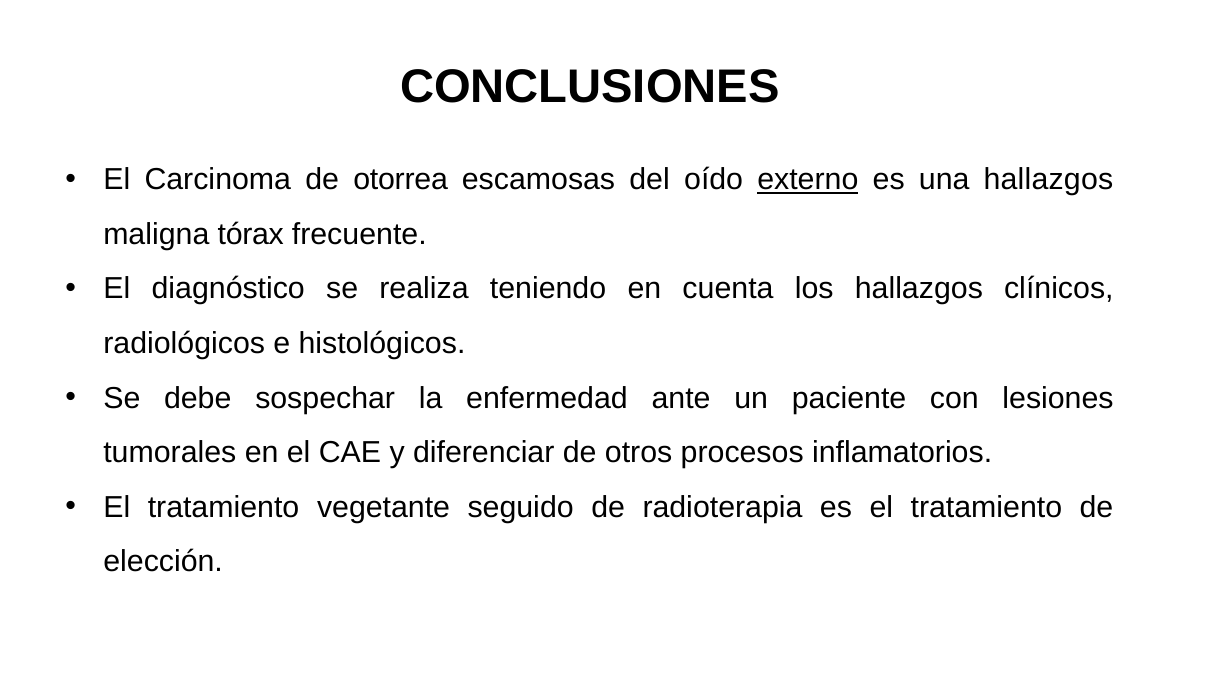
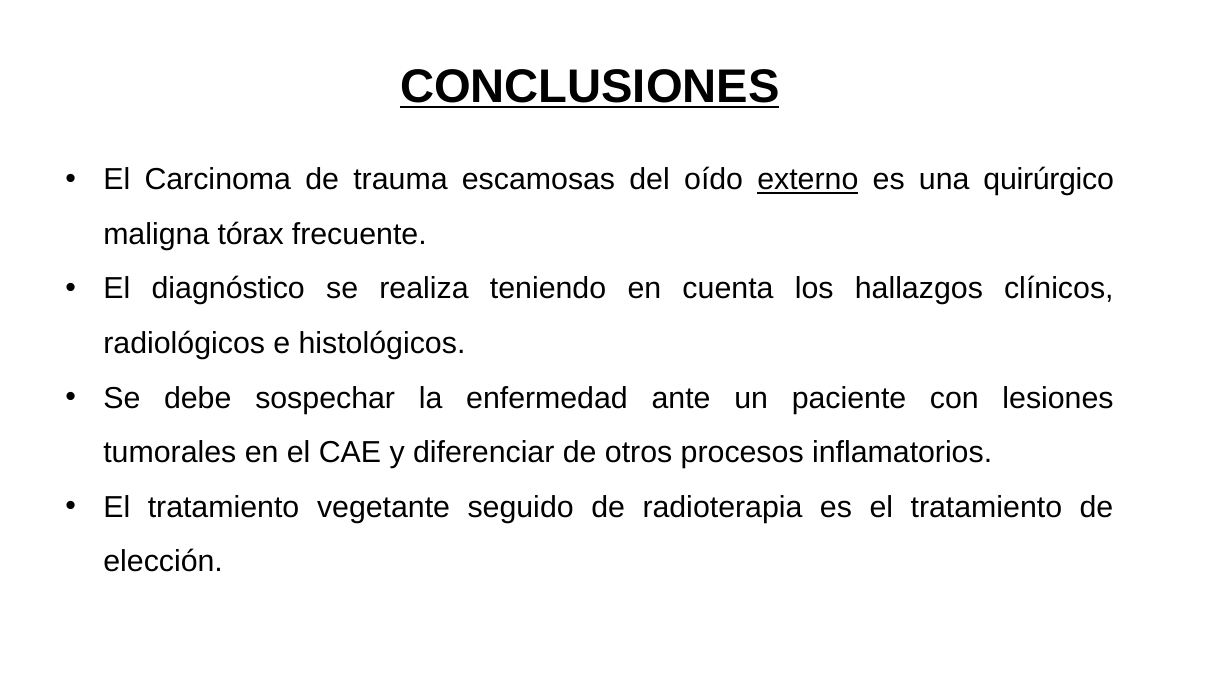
CONCLUSIONES underline: none -> present
otorrea: otorrea -> trauma
una hallazgos: hallazgos -> quirúrgico
